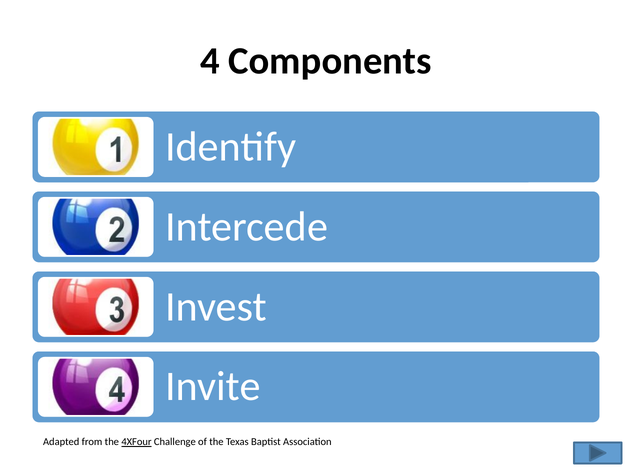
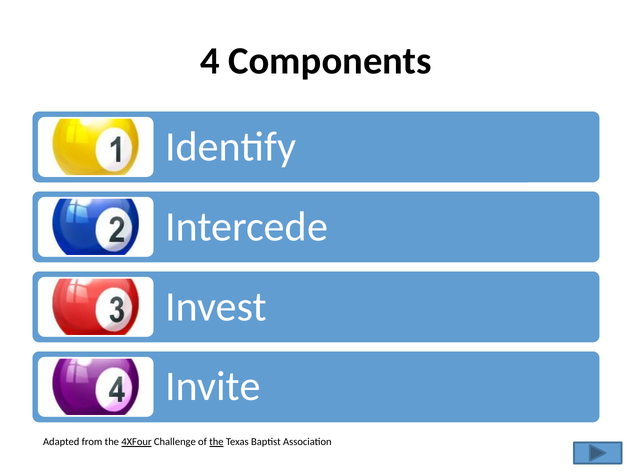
the at (216, 442) underline: none -> present
